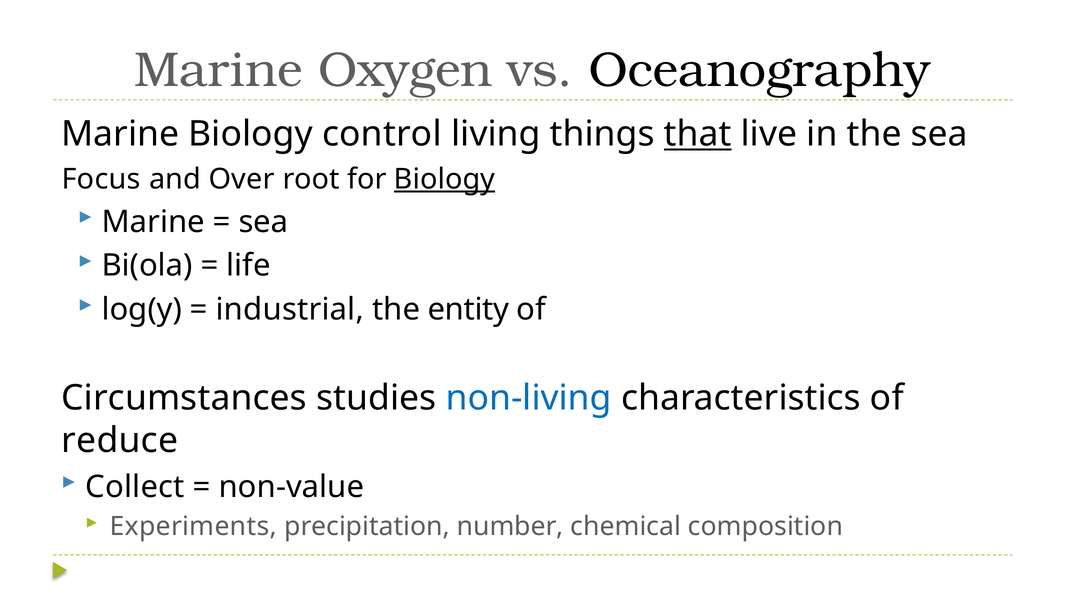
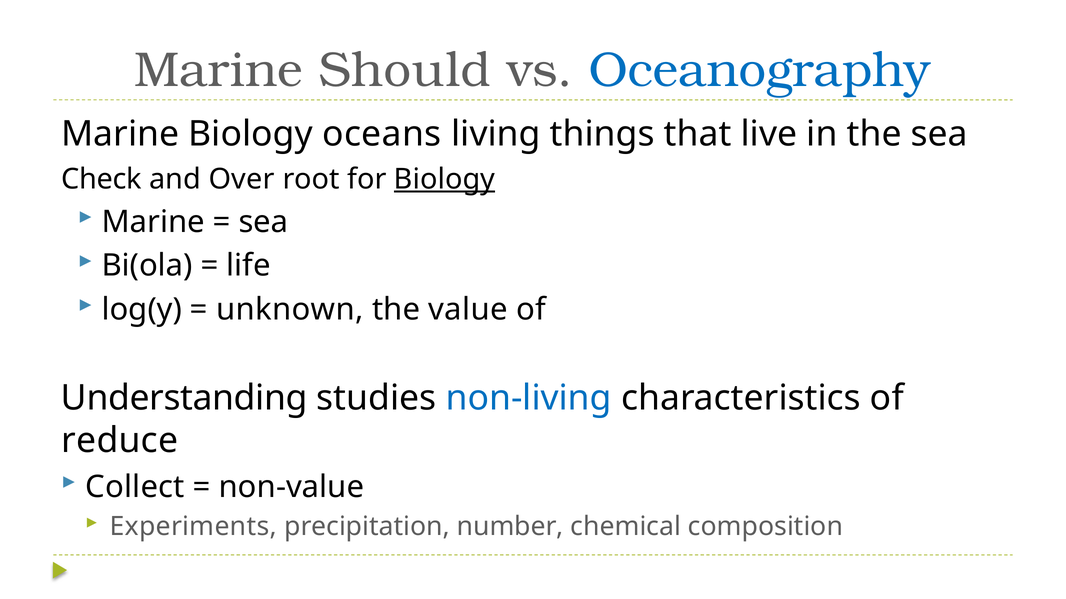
Oxygen: Oxygen -> Should
Oceanography colour: black -> blue
control: control -> oceans
that underline: present -> none
Focus: Focus -> Check
industrial: industrial -> unknown
entity: entity -> value
Circumstances: Circumstances -> Understanding
